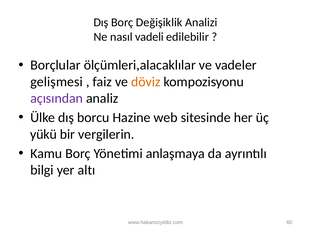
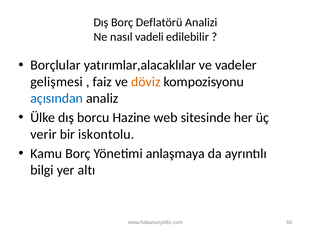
Değişiklik: Değişiklik -> Deflatörü
ölçümleri,alacaklılar: ölçümleri,alacaklılar -> yatırımlar,alacaklılar
açısından colour: purple -> blue
yükü: yükü -> verir
vergilerin: vergilerin -> iskontolu
